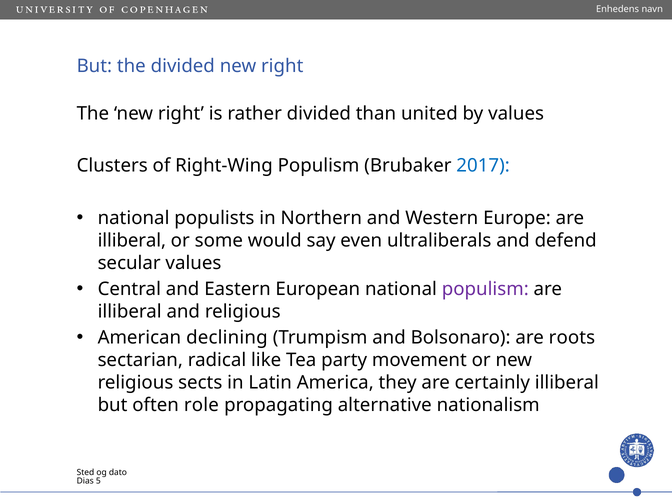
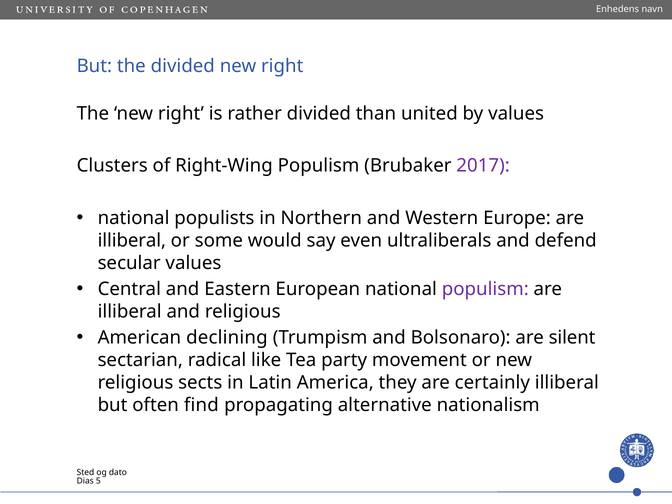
2017 colour: blue -> purple
roots: roots -> silent
role: role -> find
